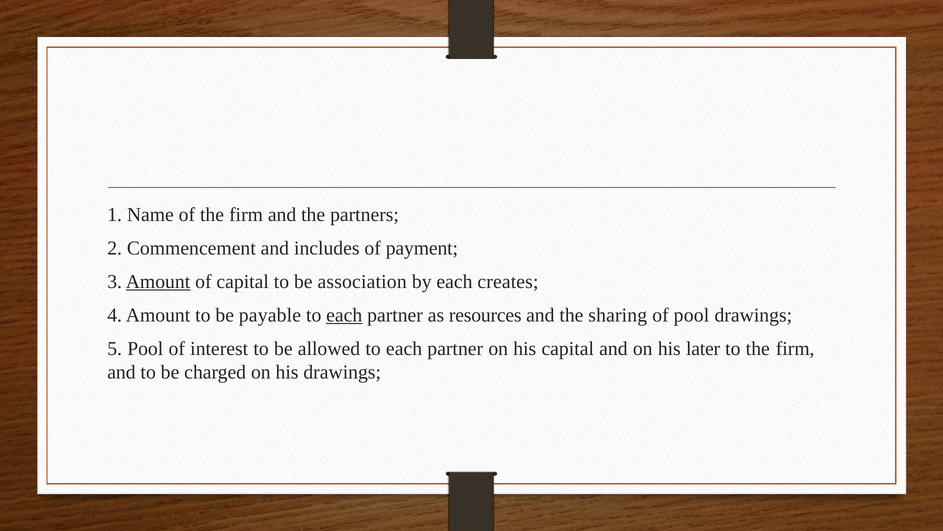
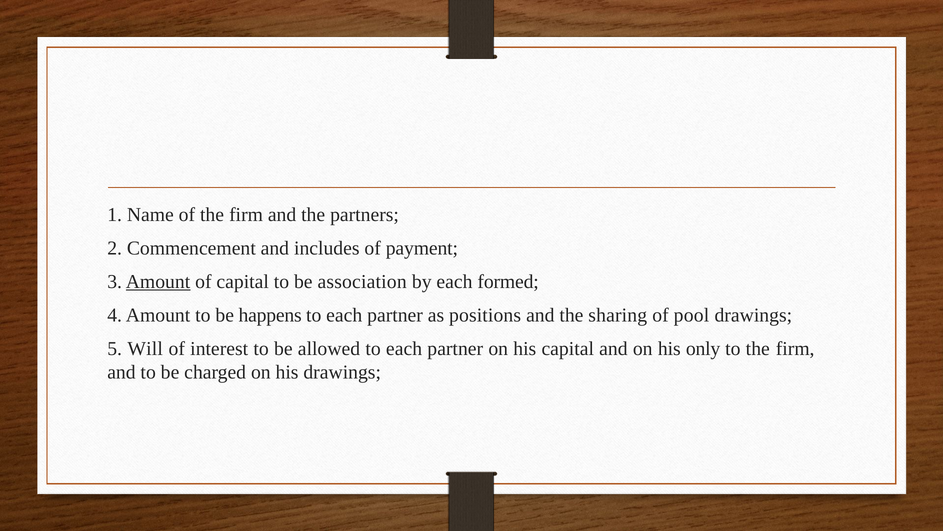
creates: creates -> formed
payable: payable -> happens
each at (344, 315) underline: present -> none
resources: resources -> positions
5 Pool: Pool -> Will
later: later -> only
